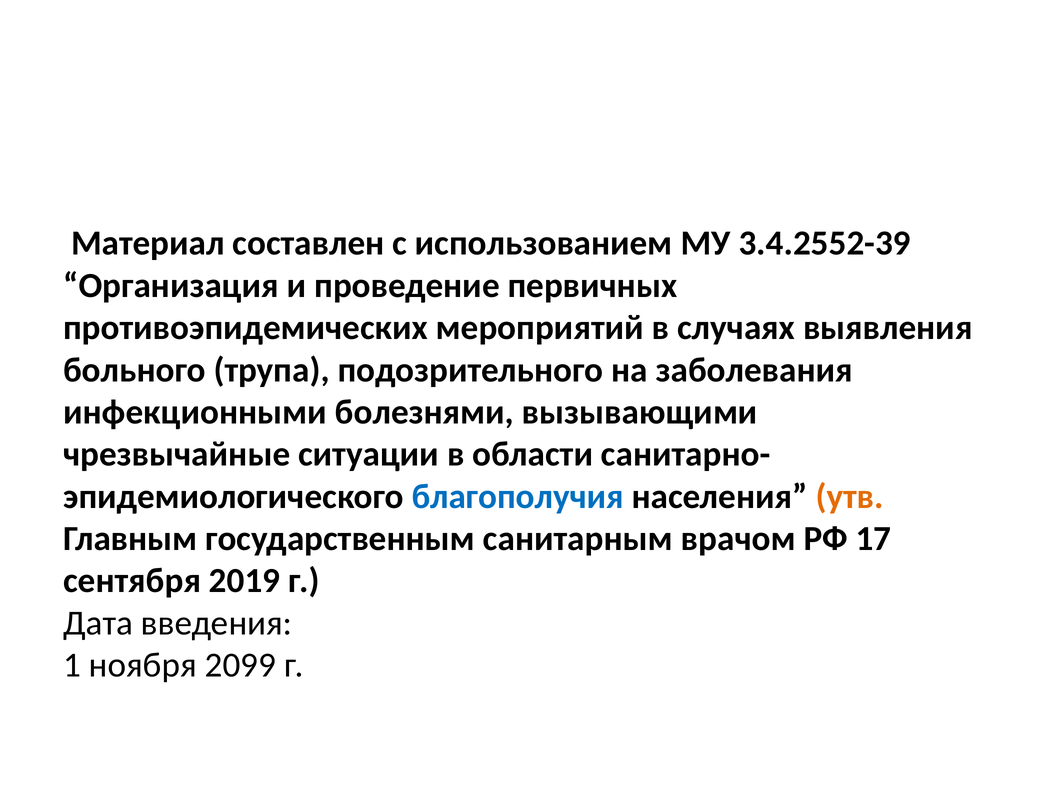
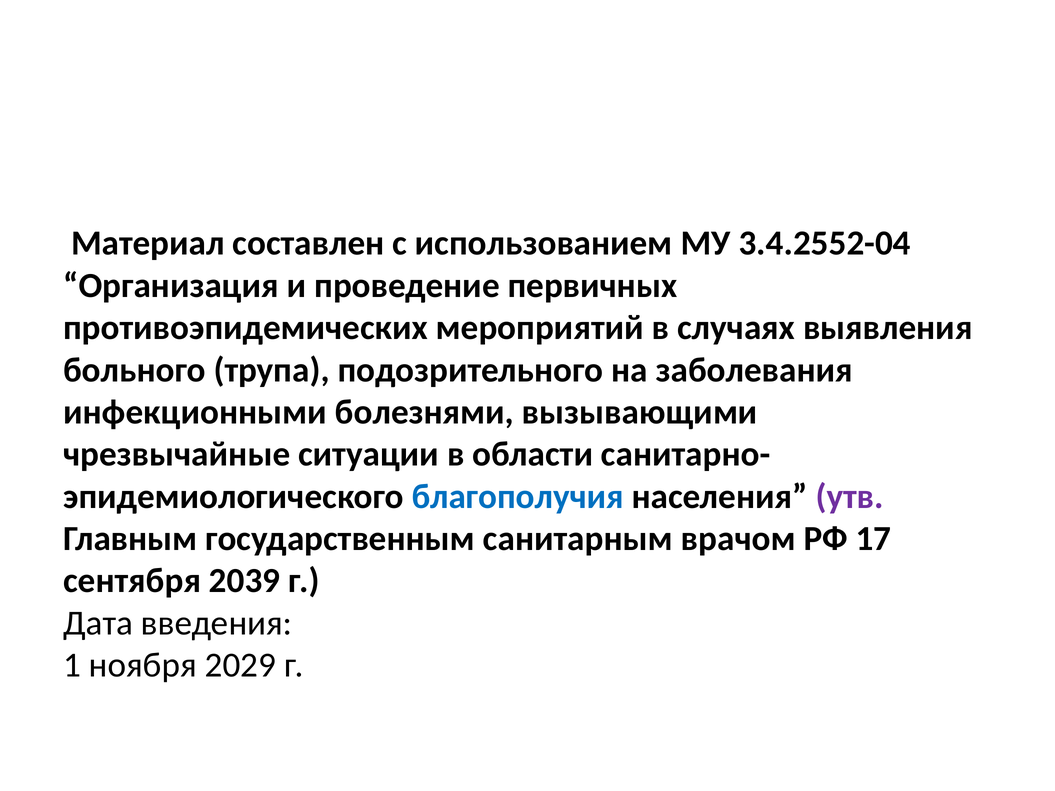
3.4.2552-39: 3.4.2552-39 -> 3.4.2552-04
утв colour: orange -> purple
2019: 2019 -> 2039
2099: 2099 -> 2029
